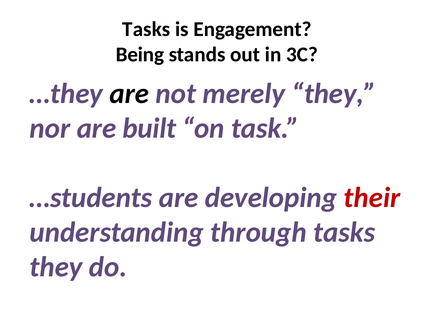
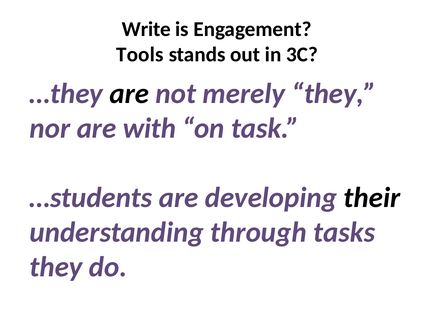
Tasks at (146, 29): Tasks -> Write
Being: Being -> Tools
built: built -> with
their colour: red -> black
